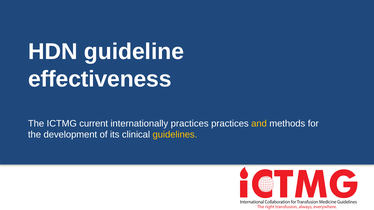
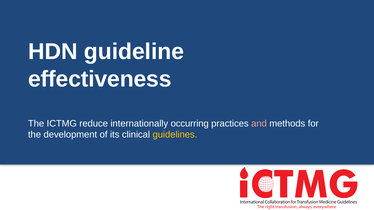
current: current -> reduce
internationally practices: practices -> occurring
and colour: yellow -> pink
